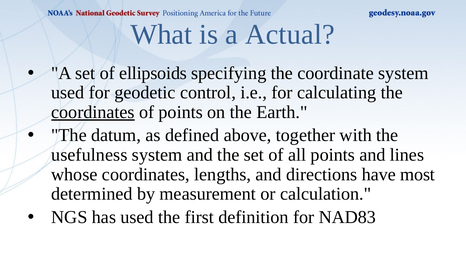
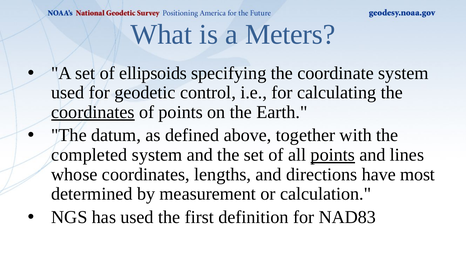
Actual: Actual -> Meters
usefulness: usefulness -> completed
points at (333, 155) underline: none -> present
